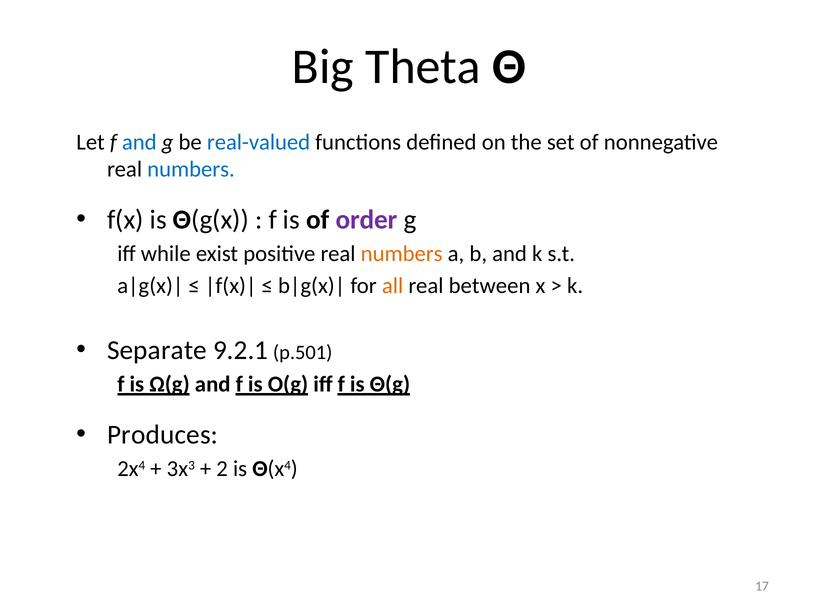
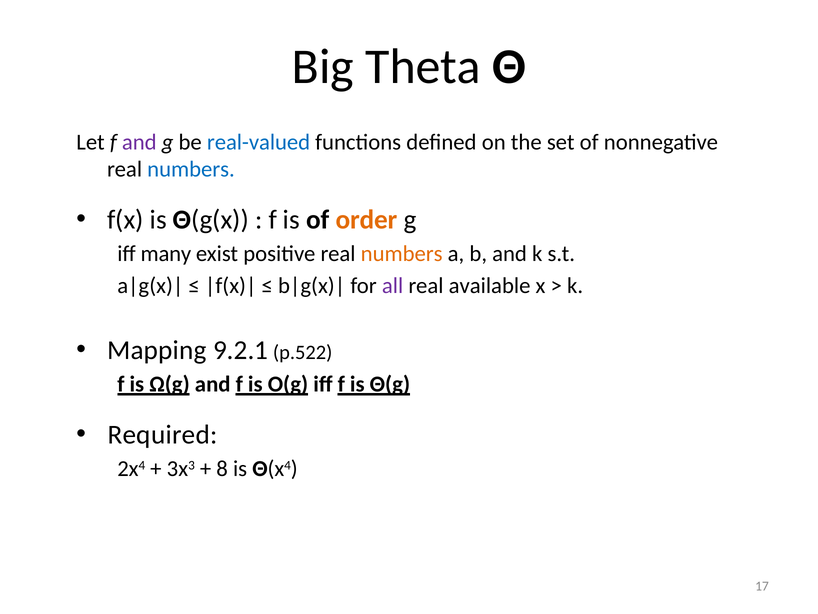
and at (139, 142) colour: blue -> purple
order colour: purple -> orange
while: while -> many
all colour: orange -> purple
between: between -> available
Separate: Separate -> Mapping
p.501: p.501 -> p.522
Produces: Produces -> Required
2: 2 -> 8
